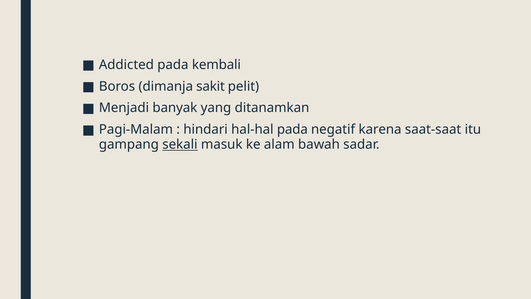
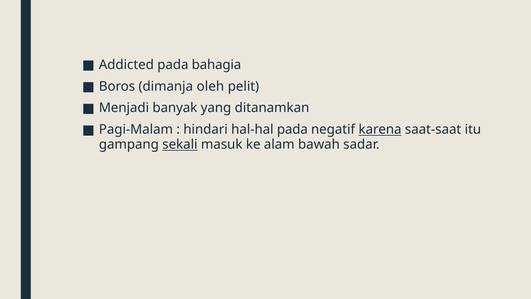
kembali: kembali -> bahagia
sakit: sakit -> oleh
karena underline: none -> present
